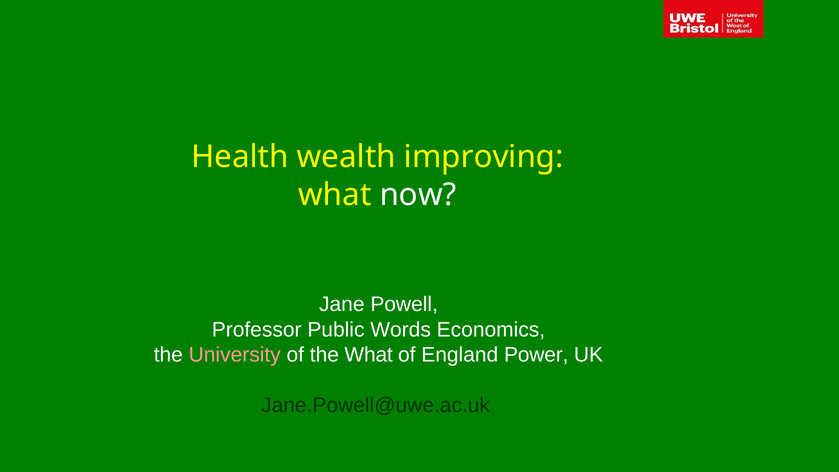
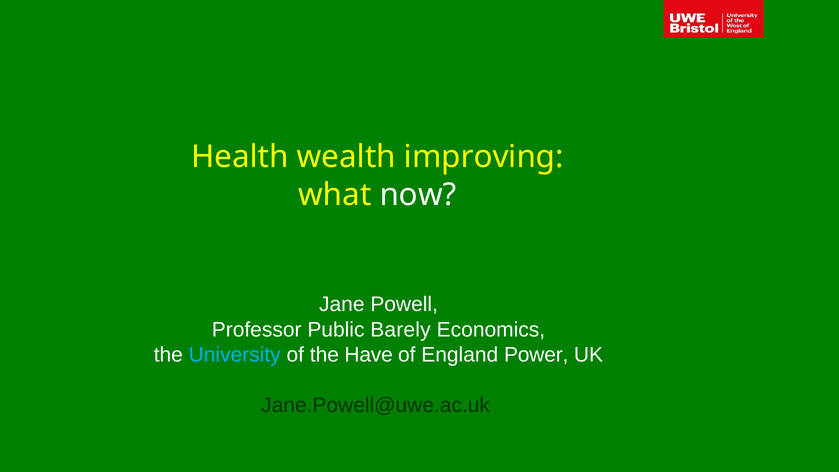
Words: Words -> Barely
University colour: pink -> light blue
the What: What -> Have
